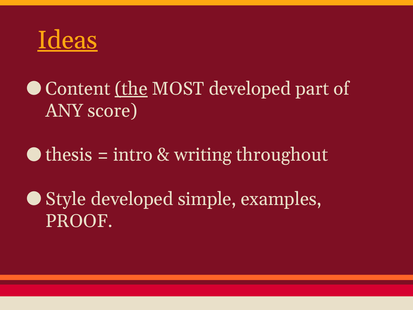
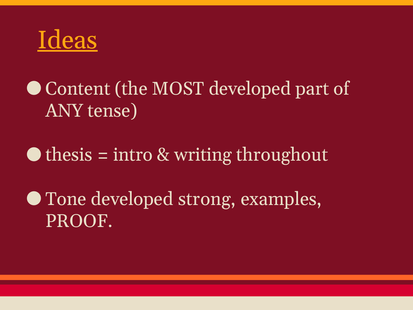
the underline: present -> none
score: score -> tense
Style: Style -> Tone
simple: simple -> strong
